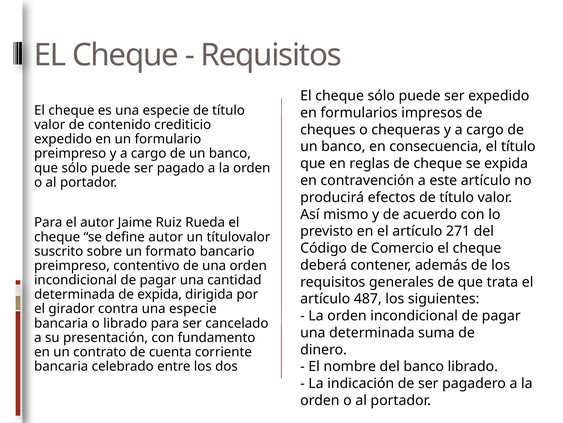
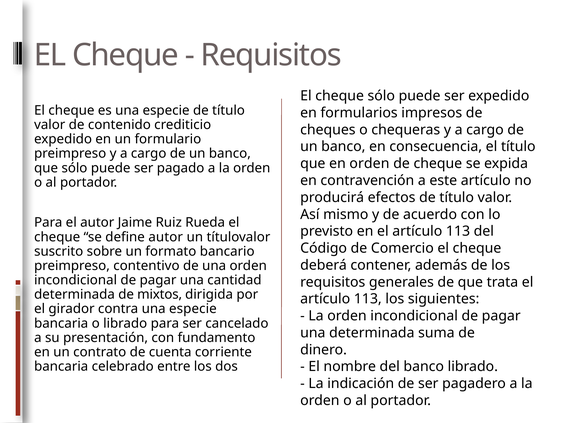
en reglas: reglas -> orden
en el artículo 271: 271 -> 113
de expida: expida -> mixtos
487 at (368, 298): 487 -> 113
